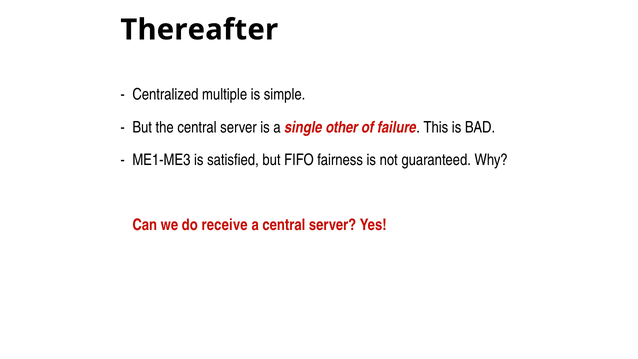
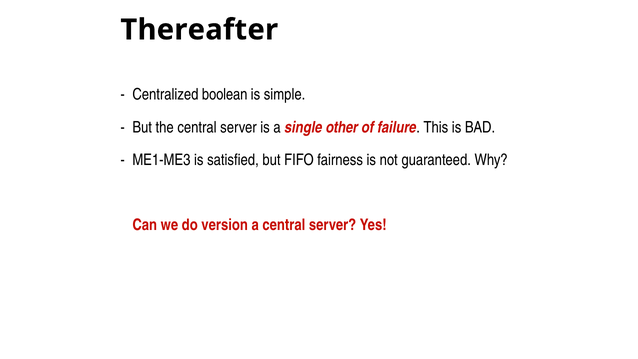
multiple: multiple -> boolean
receive: receive -> version
